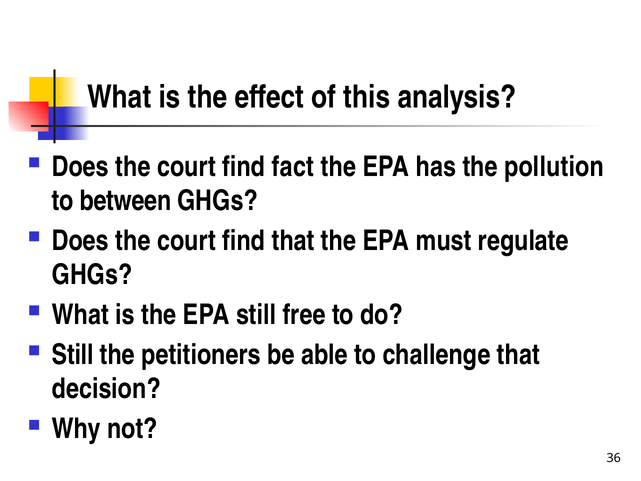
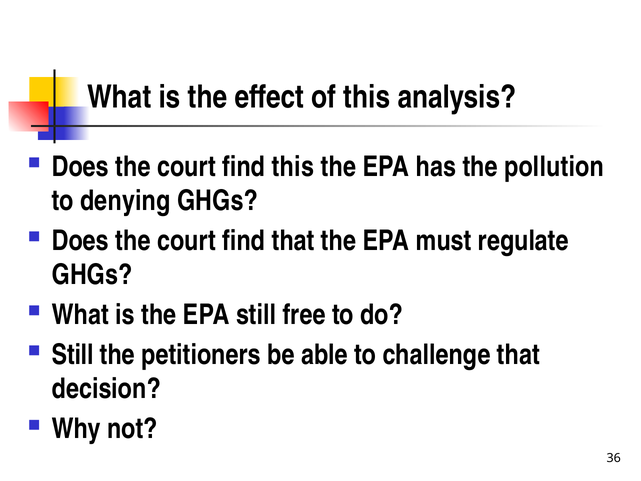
find fact: fact -> this
between: between -> denying
